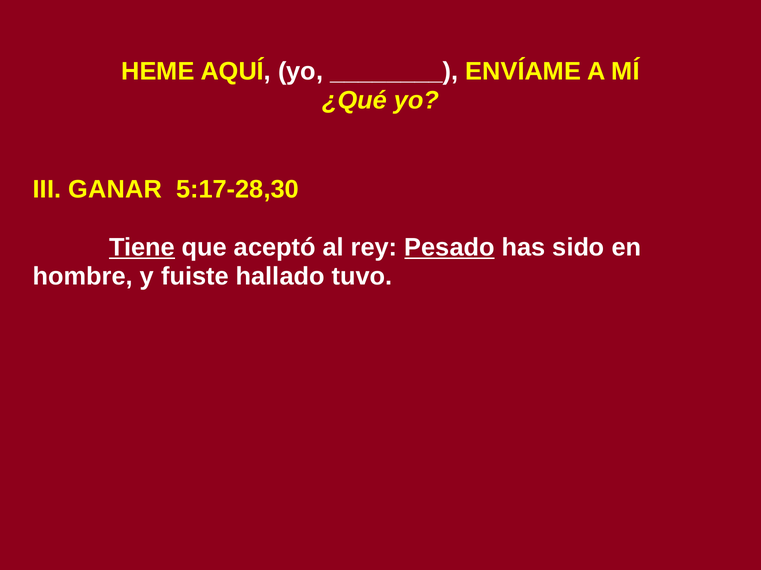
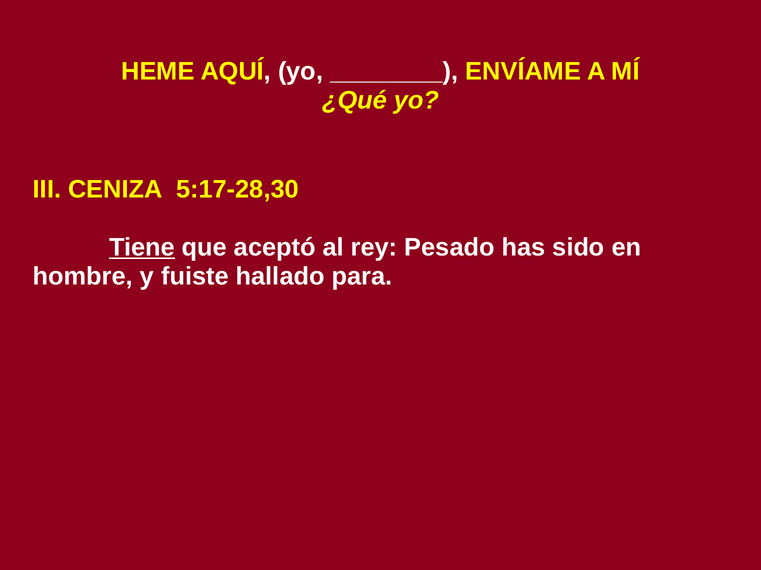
GANAR: GANAR -> CENIZA
Pesado underline: present -> none
tuvo: tuvo -> para
